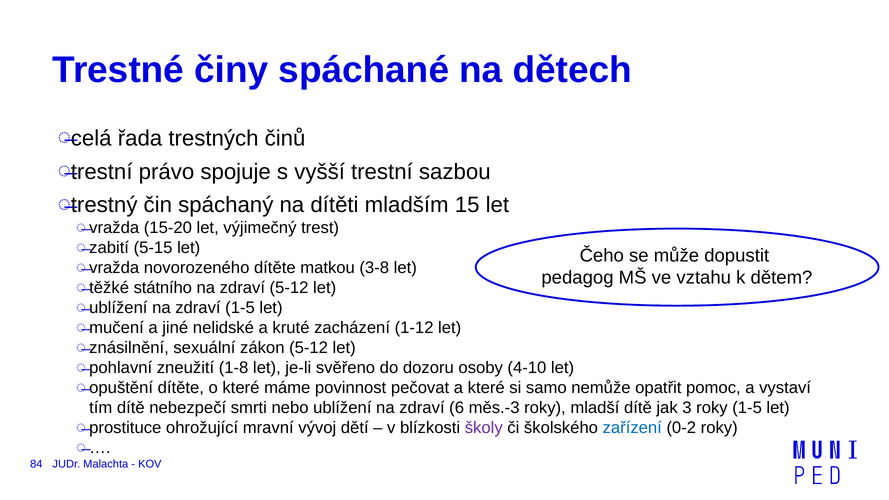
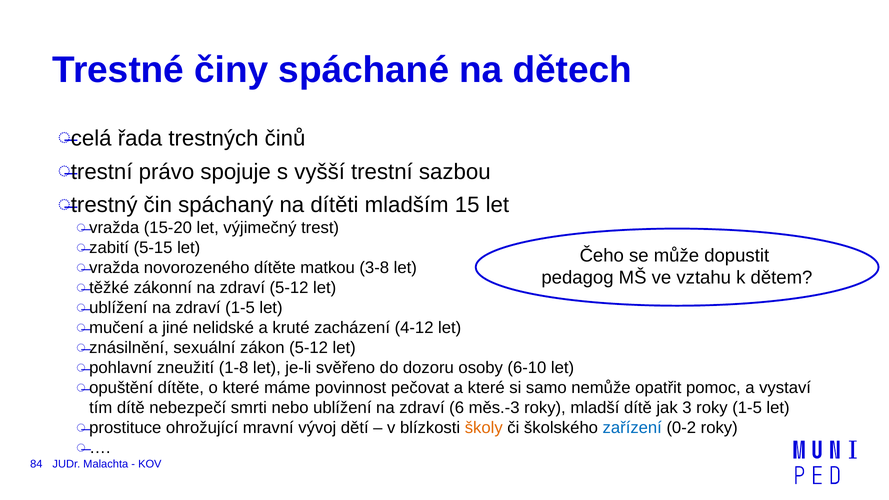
státního: státního -> zákonní
1-12: 1-12 -> 4-12
4-10: 4-10 -> 6-10
školy colour: purple -> orange
